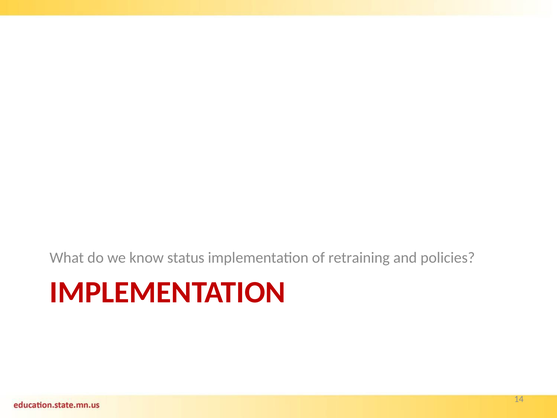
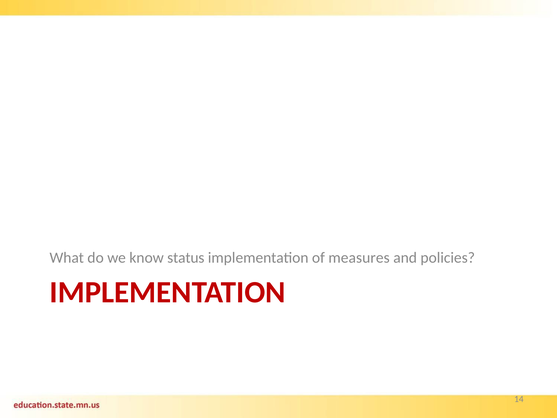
retraining: retraining -> measures
